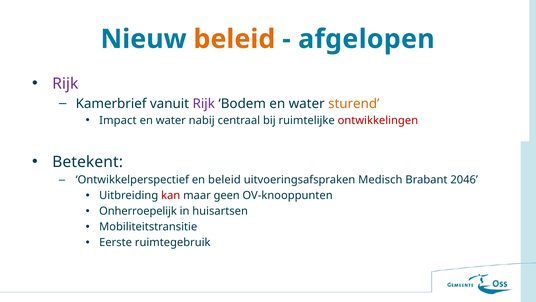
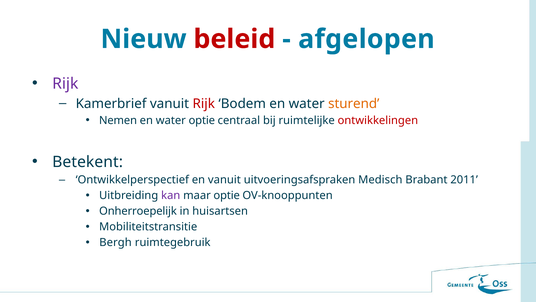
beleid at (234, 39) colour: orange -> red
Rijk at (204, 103) colour: purple -> red
Impact: Impact -> Nemen
water nabij: nabij -> optie
en beleid: beleid -> vanuit
2046: 2046 -> 2011
kan colour: red -> purple
maar geen: geen -> optie
Eerste: Eerste -> Bergh
